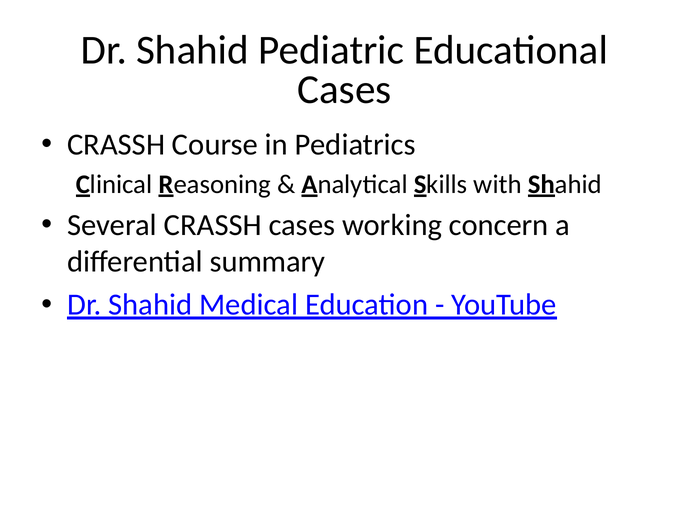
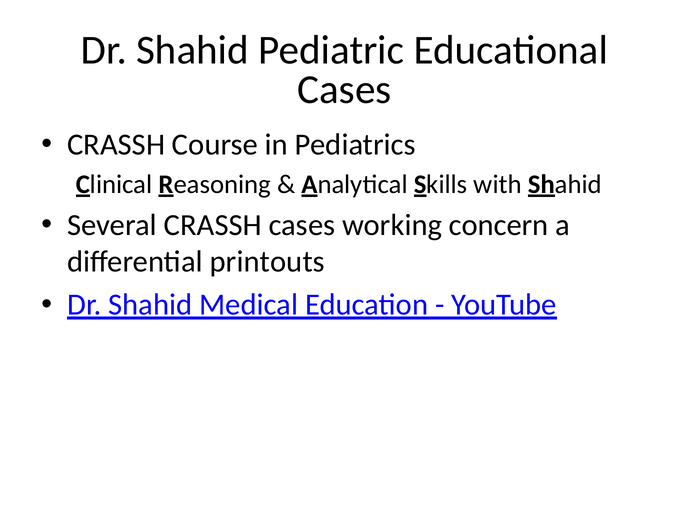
summary: summary -> printouts
